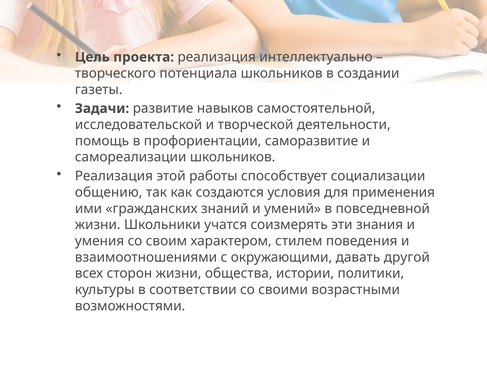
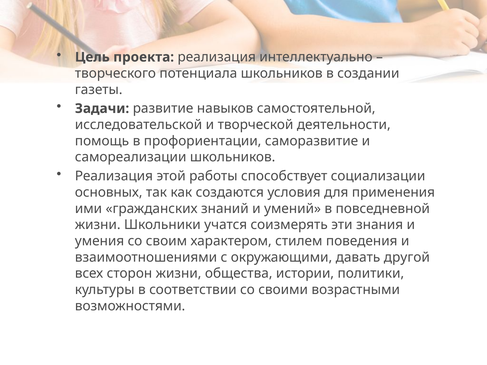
общению: общению -> основных
